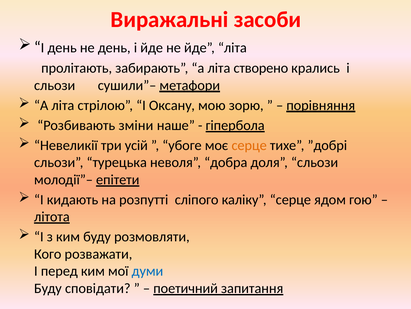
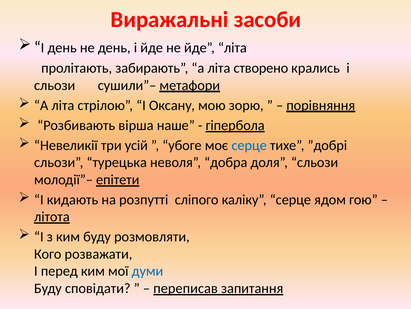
зміни: зміни -> вірша
серце at (249, 145) colour: orange -> blue
поетичний: поетичний -> переписав
